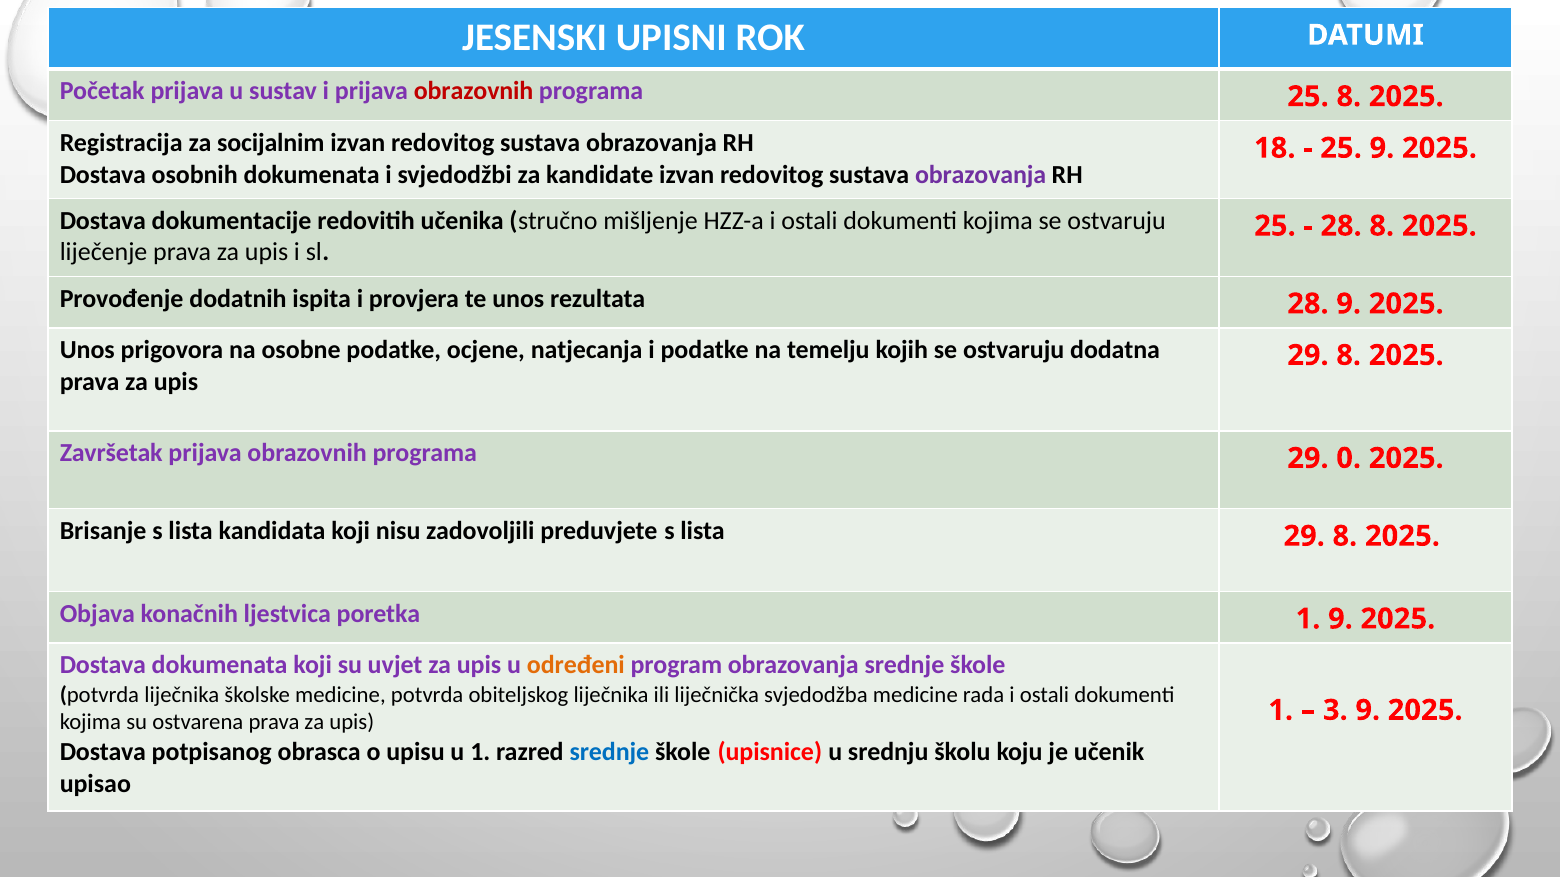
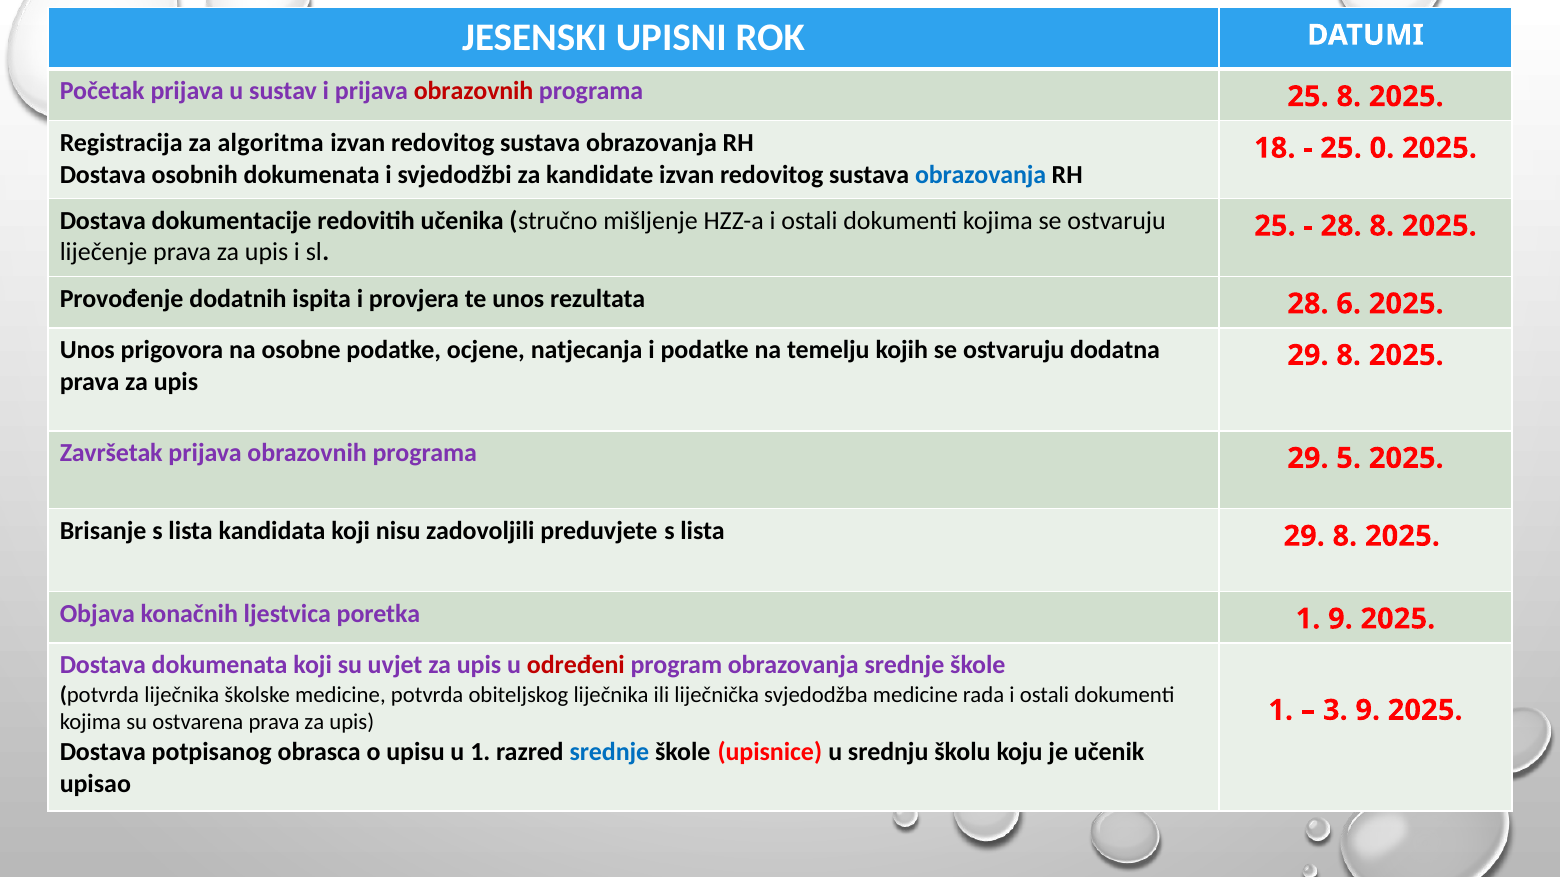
socijalnim: socijalnim -> algoritma
25 9: 9 -> 0
obrazovanja at (981, 175) colour: purple -> blue
28 9: 9 -> 6
0: 0 -> 5
određeni colour: orange -> red
